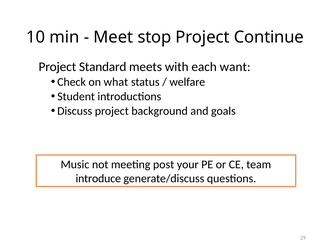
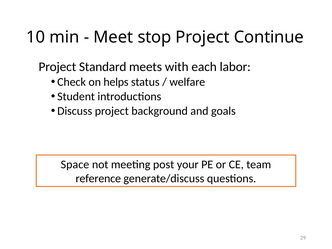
want: want -> labor
what: what -> helps
Music: Music -> Space
introduce: introduce -> reference
